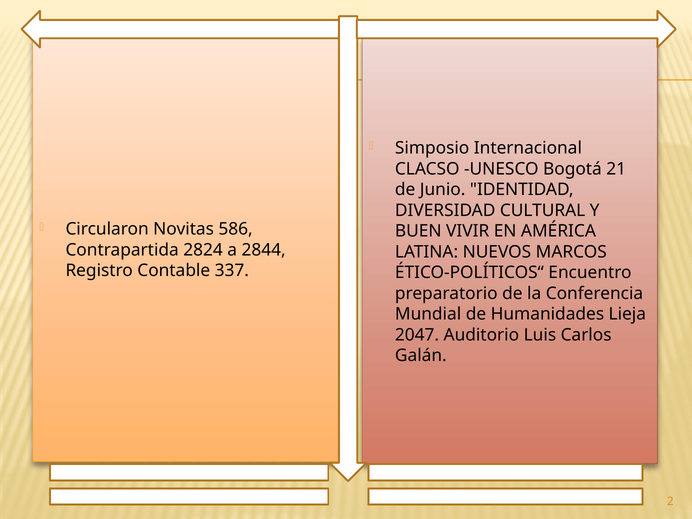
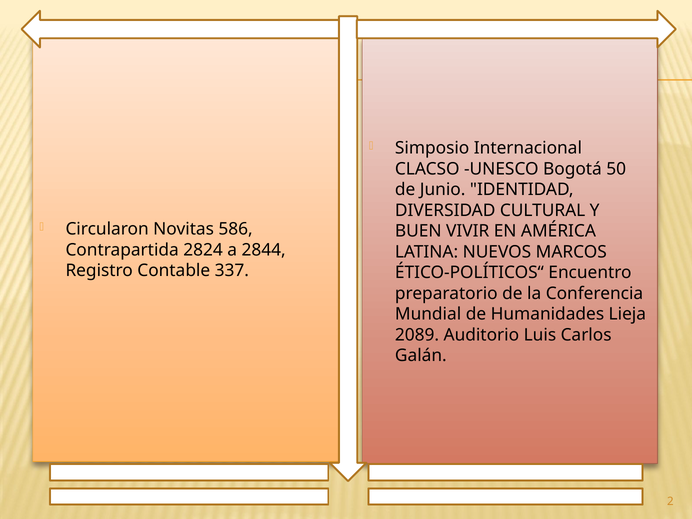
21: 21 -> 50
2047: 2047 -> 2089
